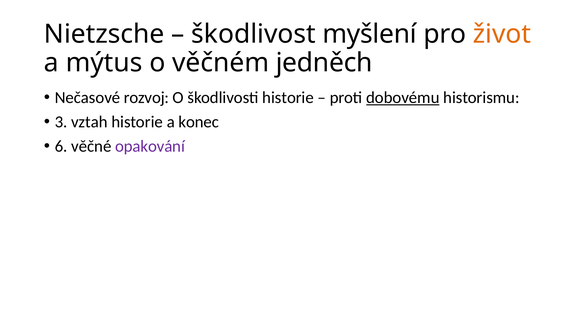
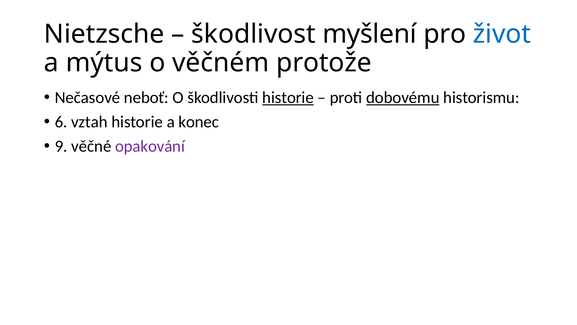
život colour: orange -> blue
jedněch: jedněch -> protože
rozvoj: rozvoj -> neboť
historie at (288, 98) underline: none -> present
3: 3 -> 6
6: 6 -> 9
